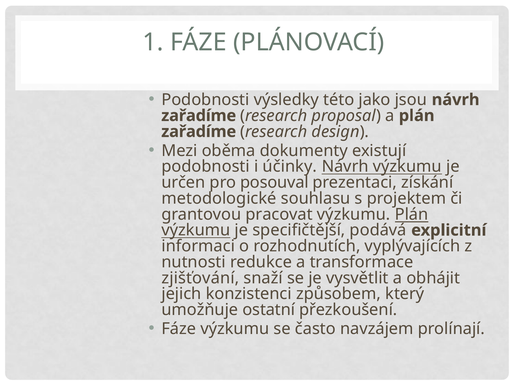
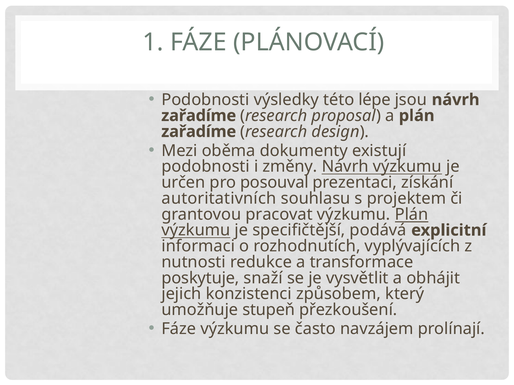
jako: jako -> lépe
účinky: účinky -> změny
metodologické: metodologické -> autoritativních
zjišťování: zjišťování -> poskytuje
ostatní: ostatní -> stupeň
